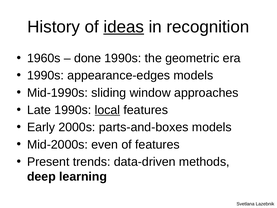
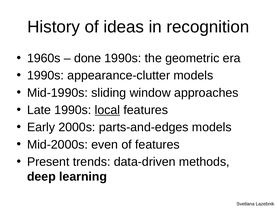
ideas underline: present -> none
appearance-edges: appearance-edges -> appearance-clutter
parts-and-boxes: parts-and-boxes -> parts-and-edges
